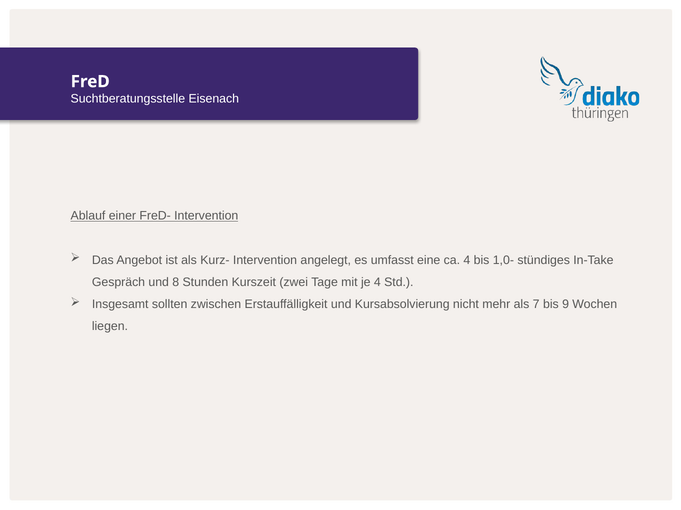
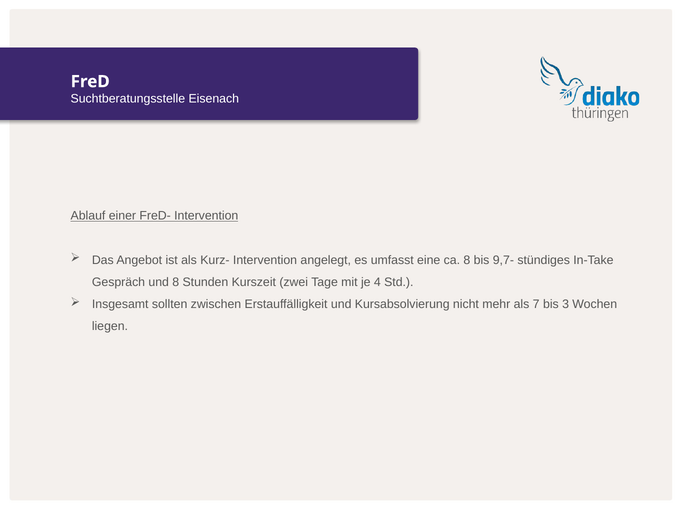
ca 4: 4 -> 8
1,0-: 1,0- -> 9,7-
9: 9 -> 3
